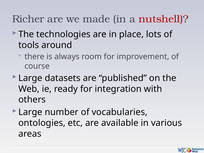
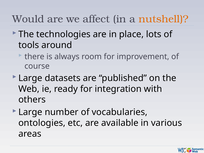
Richer: Richer -> Would
made: made -> affect
nutshell colour: red -> orange
